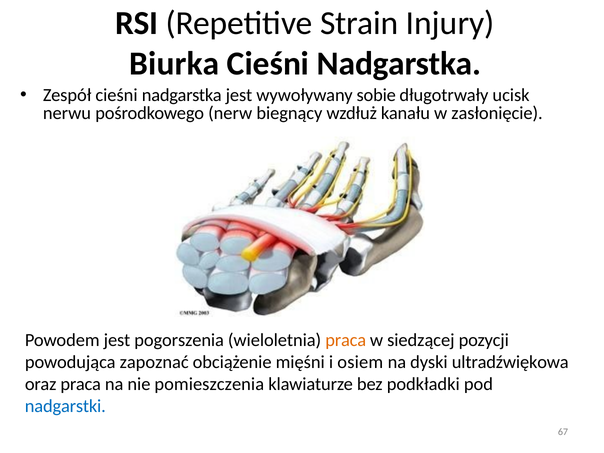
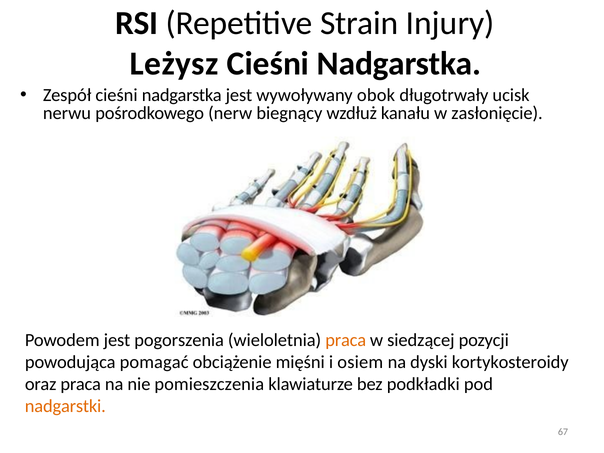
Biurka: Biurka -> Leżysz
sobie: sobie -> obok
zapoznać: zapoznać -> pomagać
ultradźwiękowa: ultradźwiękowa -> kortykosteroidy
nadgarstki colour: blue -> orange
